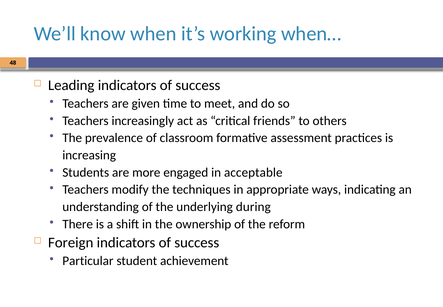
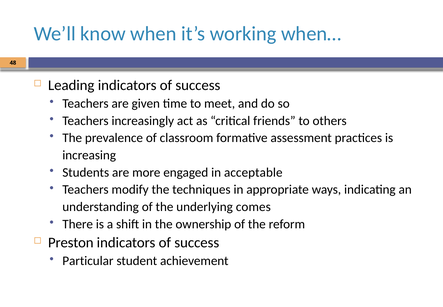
during: during -> comes
Foreign: Foreign -> Preston
